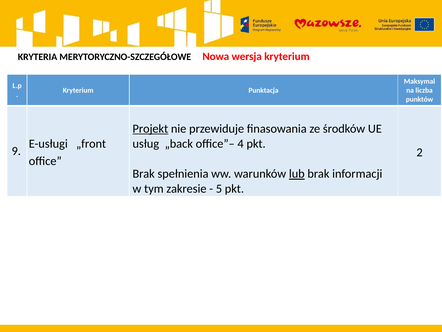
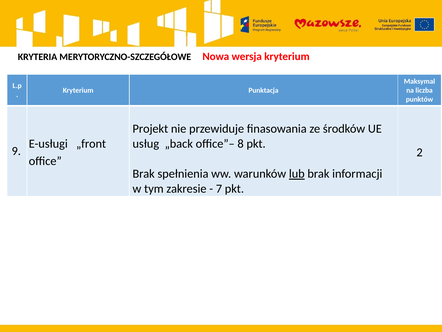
Projekt underline: present -> none
4: 4 -> 8
5: 5 -> 7
